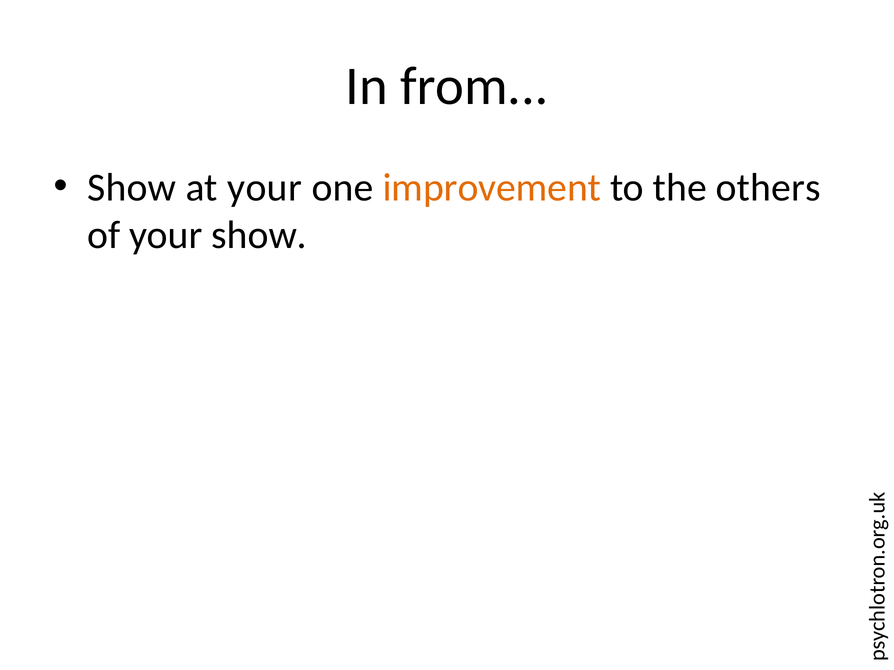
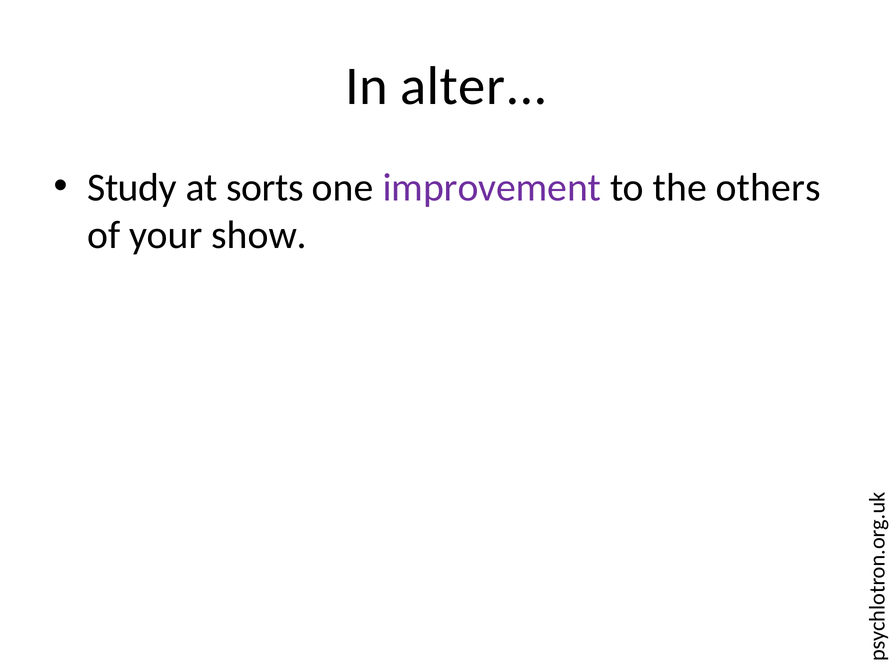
from: from -> alter
Show at (132, 188): Show -> Study
at your: your -> sorts
improvement colour: orange -> purple
